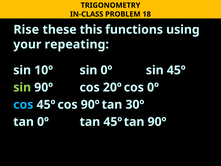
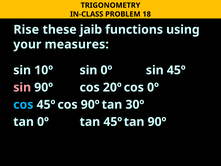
this: this -> jaib
repeating: repeating -> measures
sin at (22, 87) colour: light green -> pink
